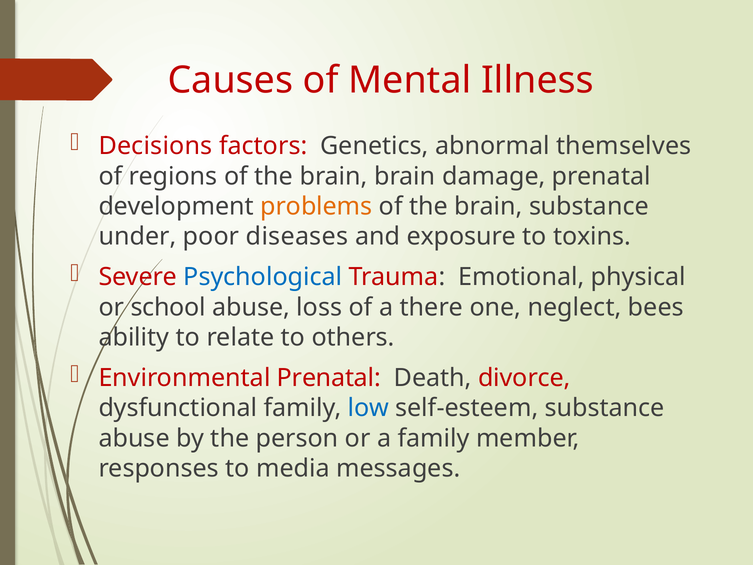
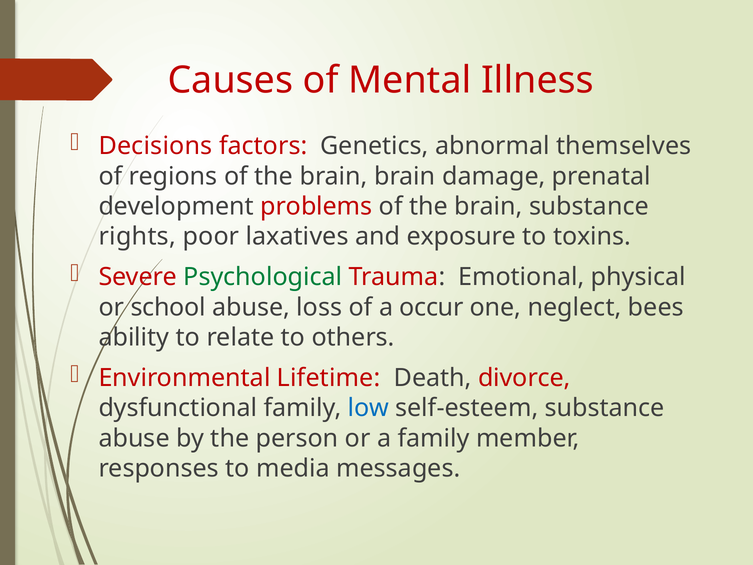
problems colour: orange -> red
under: under -> rights
diseases: diseases -> laxatives
Psychological colour: blue -> green
there: there -> occur
Environmental Prenatal: Prenatal -> Lifetime
